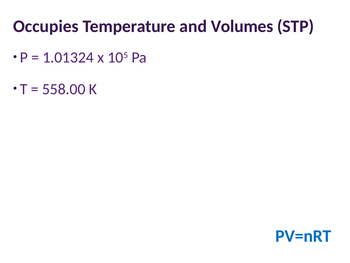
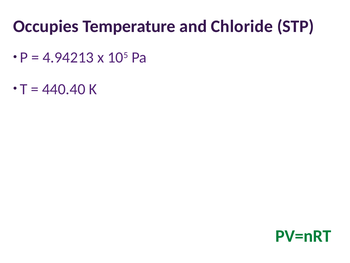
Volumes: Volumes -> Chloride
1.01324: 1.01324 -> 4.94213
558.00: 558.00 -> 440.40
PV=nRT colour: blue -> green
